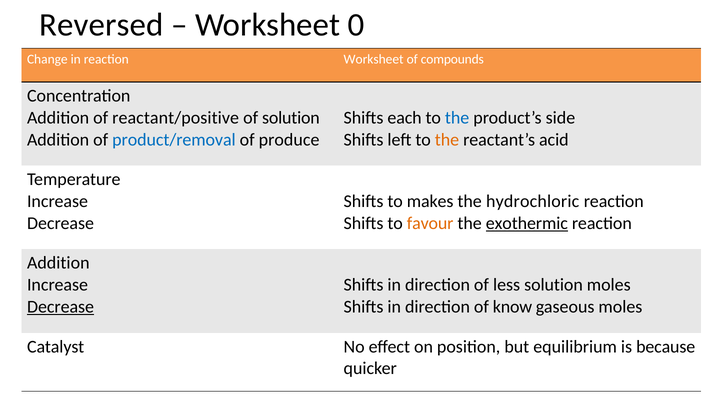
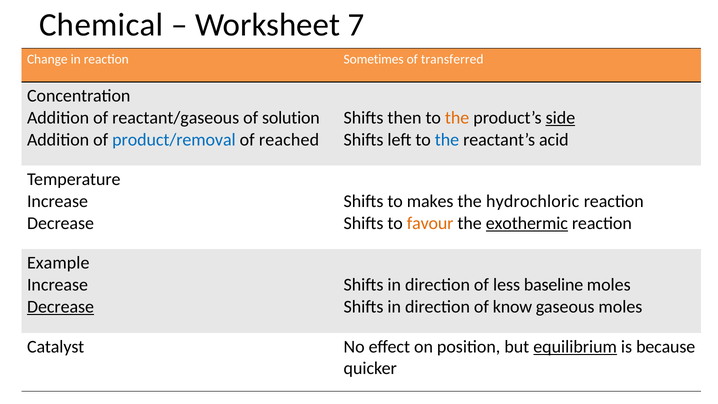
Reversed: Reversed -> Chemical
0: 0 -> 7
reaction Worksheet: Worksheet -> Sometimes
compounds: compounds -> transferred
reactant/positive: reactant/positive -> reactant/gaseous
each: each -> then
the at (457, 118) colour: blue -> orange
side underline: none -> present
produce: produce -> reached
the at (447, 140) colour: orange -> blue
Addition at (58, 263): Addition -> Example
less solution: solution -> baseline
equilibrium underline: none -> present
